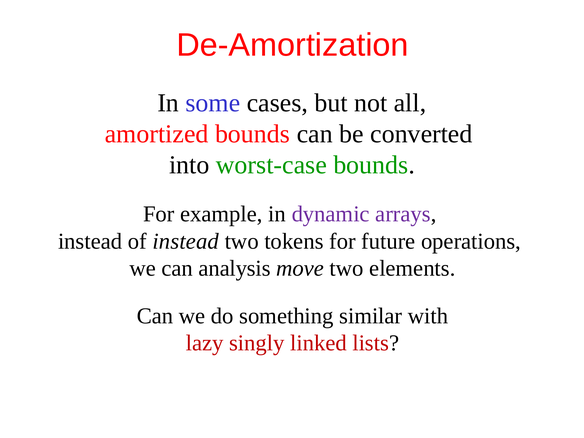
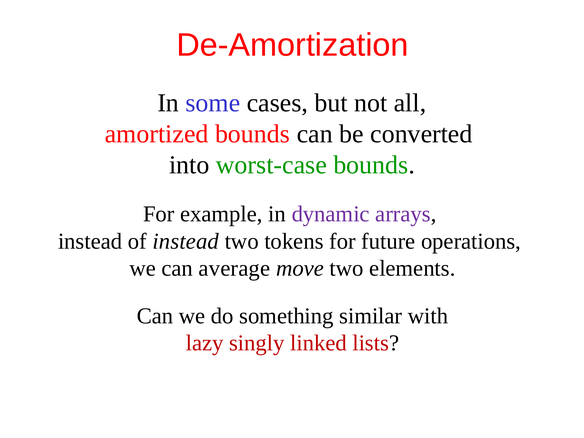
analysis: analysis -> average
